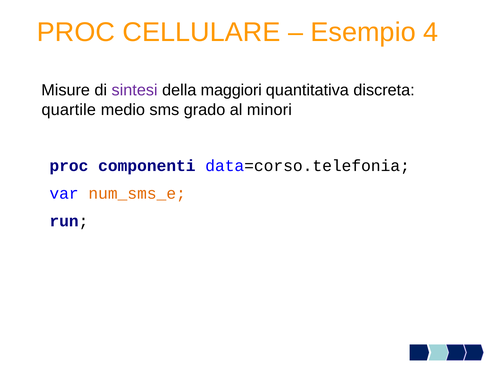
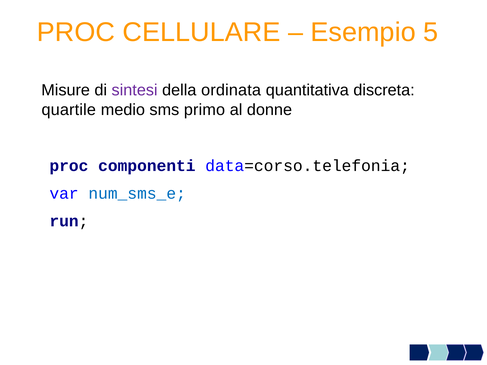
4: 4 -> 5
maggiori: maggiori -> ordinata
grado: grado -> primo
minori: minori -> donne
num_sms_e colour: orange -> blue
